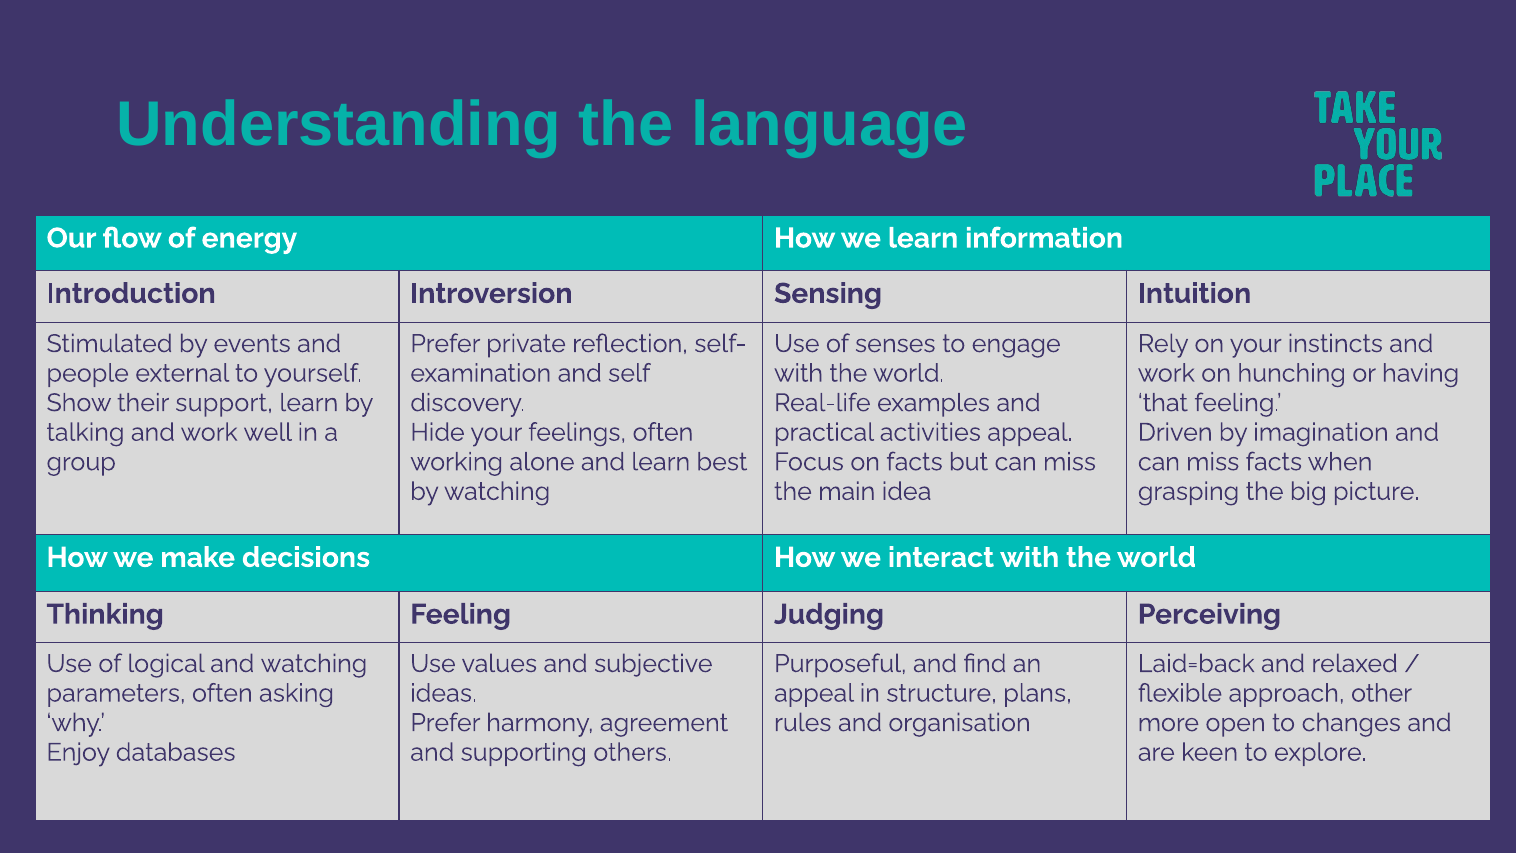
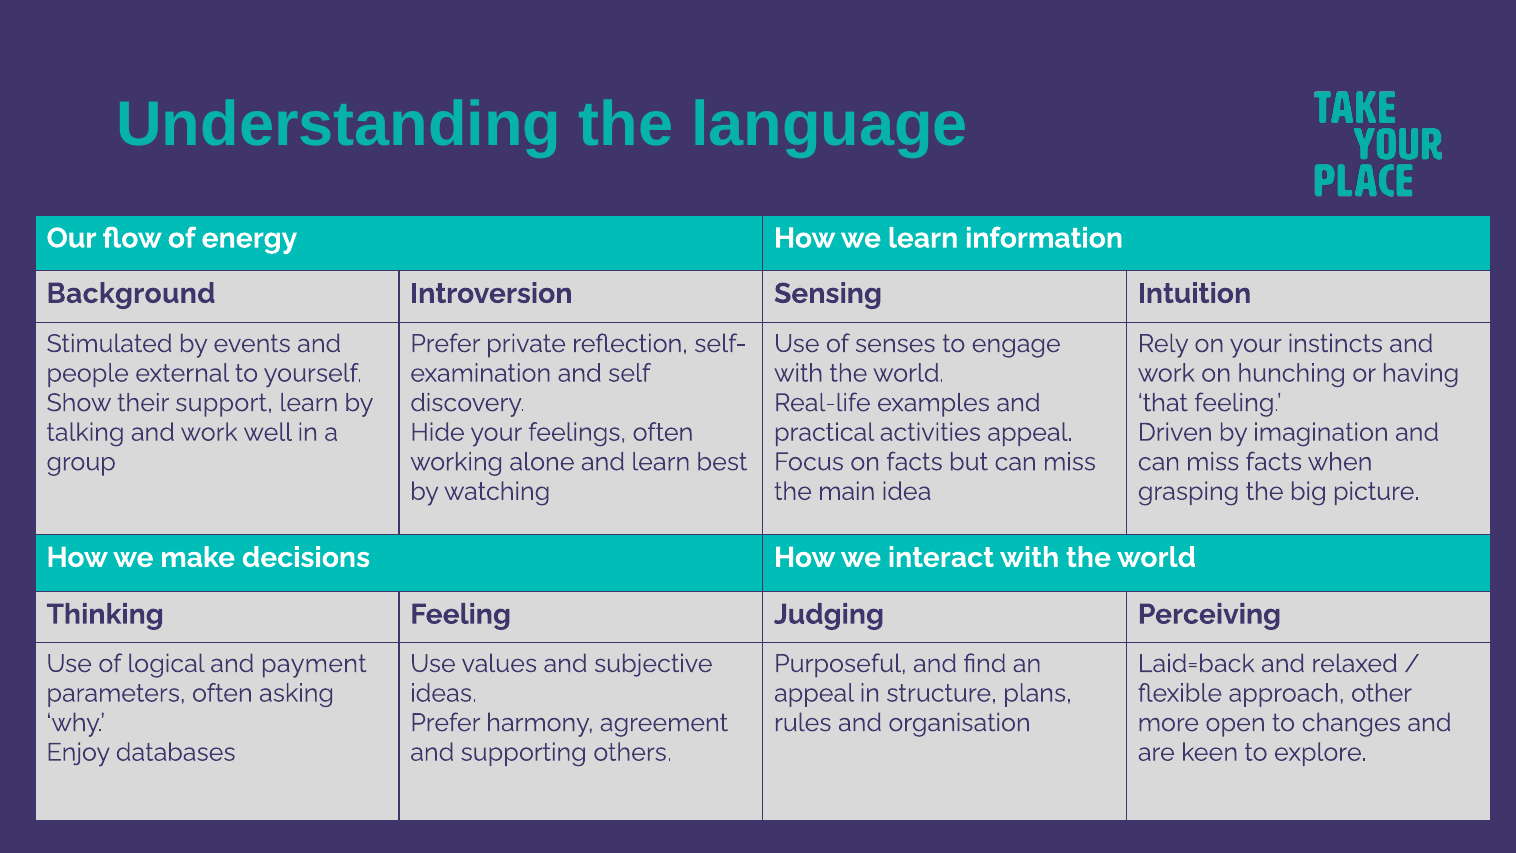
Introduction: Introduction -> Background
and watching: watching -> payment
